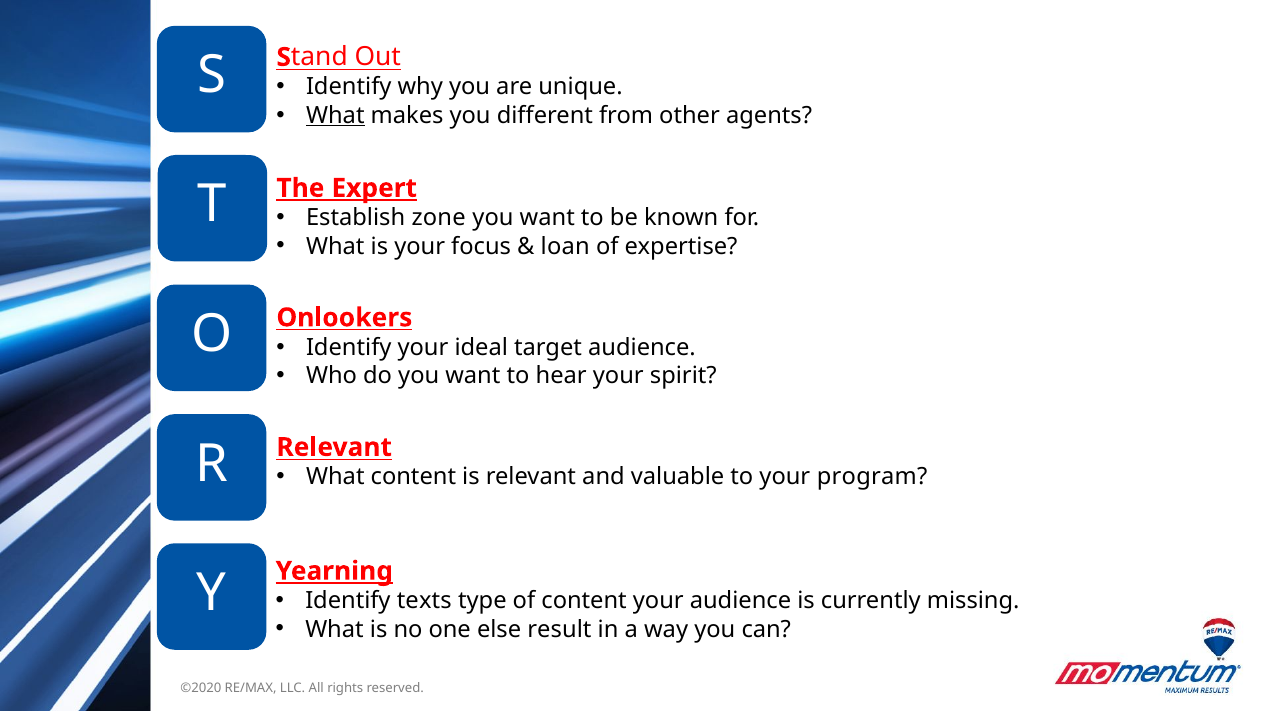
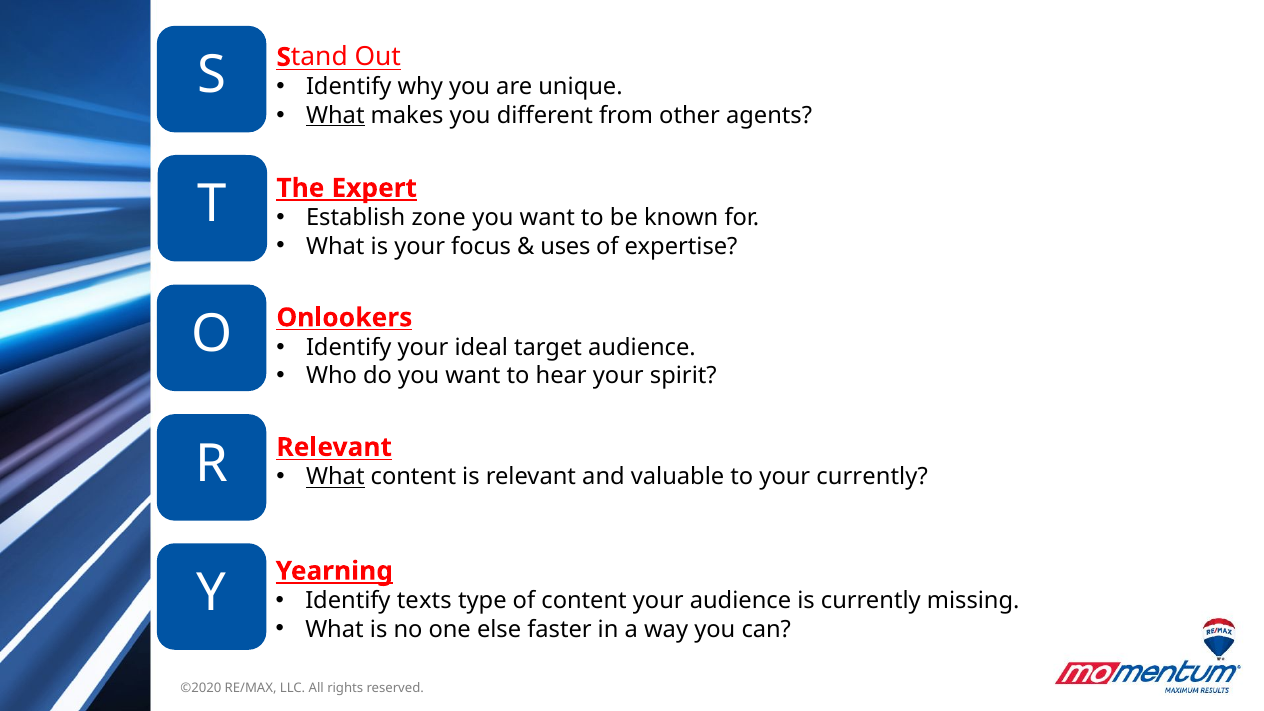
loan: loan -> uses
What at (335, 477) underline: none -> present
your program: program -> currently
result: result -> faster
